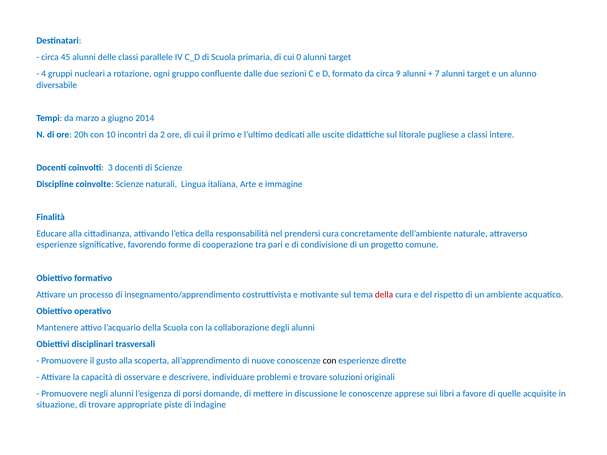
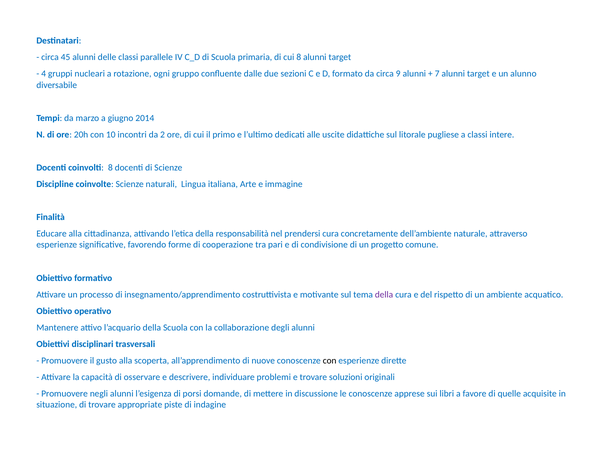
cui 0: 0 -> 8
coinvolti 3: 3 -> 8
della at (384, 295) colour: red -> purple
